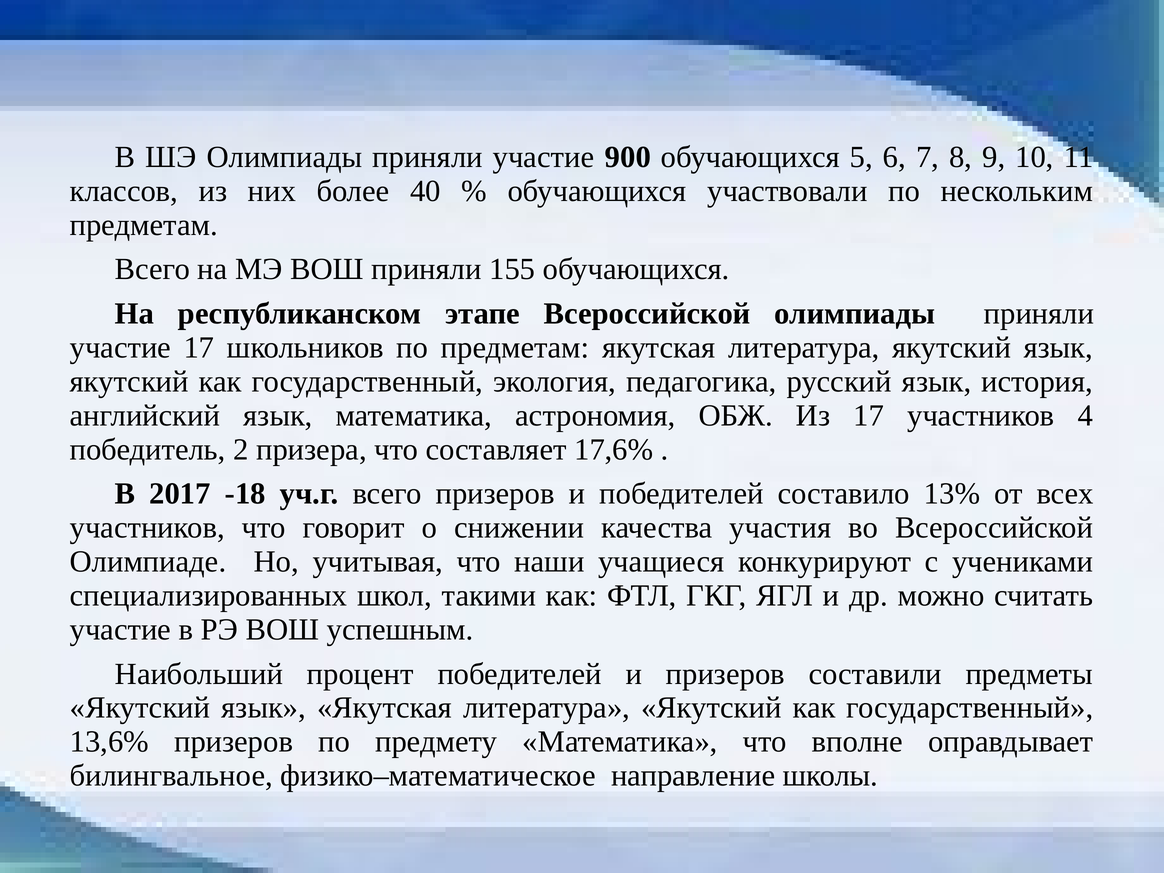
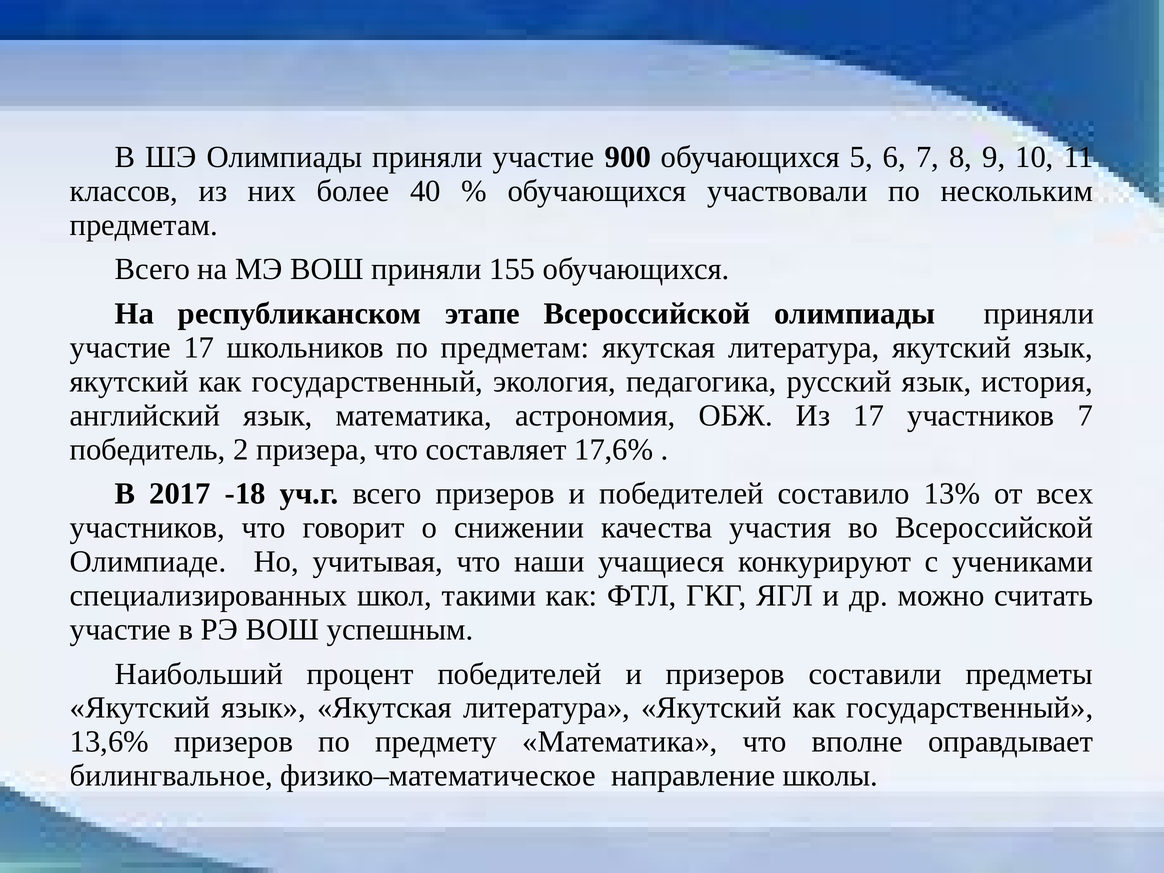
участников 4: 4 -> 7
